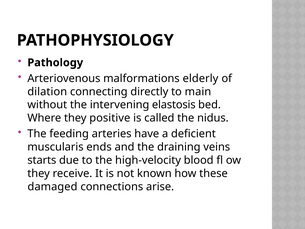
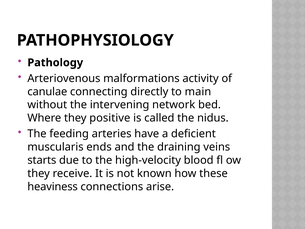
elderly: elderly -> activity
dilation: dilation -> canulae
elastosis: elastosis -> network
damaged: damaged -> heaviness
